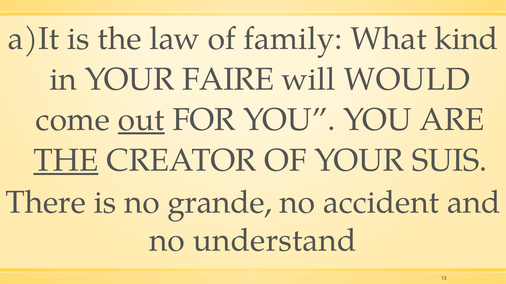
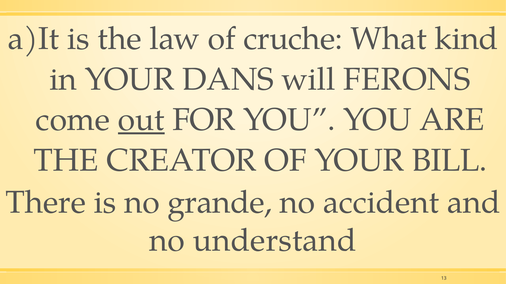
family: family -> cruche
FAIRE: FAIRE -> DANS
WOULD: WOULD -> FERONS
THE at (66, 161) underline: present -> none
SUIS: SUIS -> BILL
